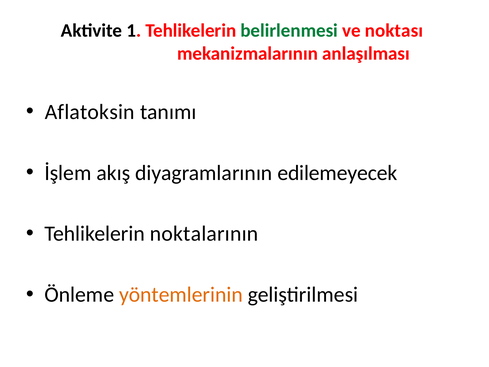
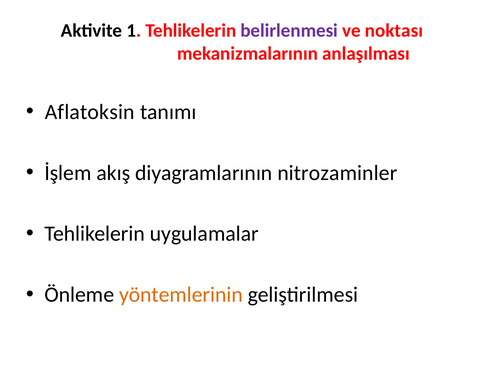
belirlenmesi colour: green -> purple
edilemeyecek: edilemeyecek -> nitrozaminler
noktalarının: noktalarının -> uygulamalar
